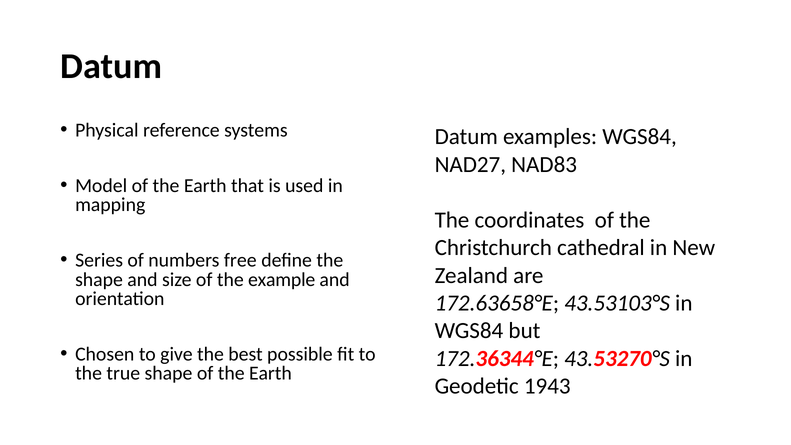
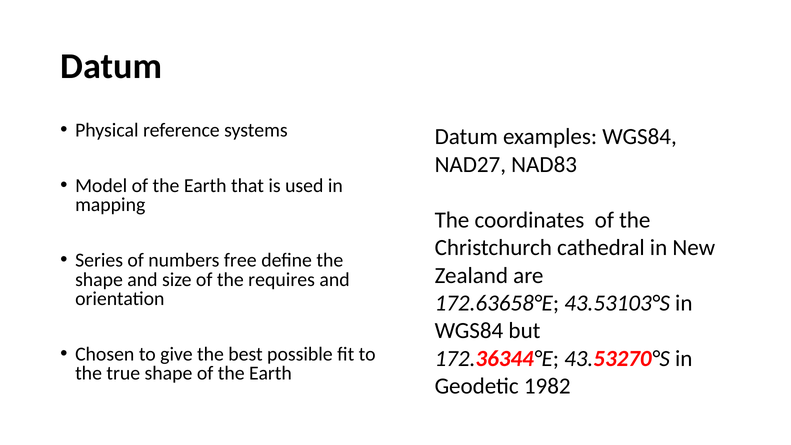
example: example -> requires
1943: 1943 -> 1982
